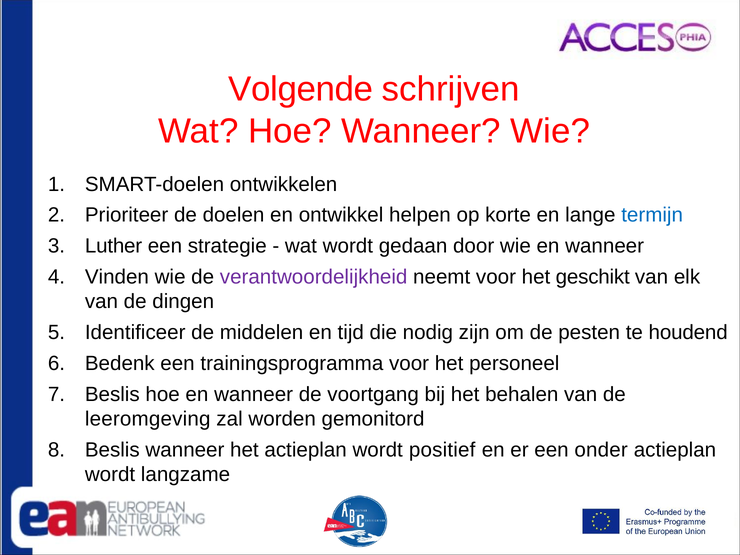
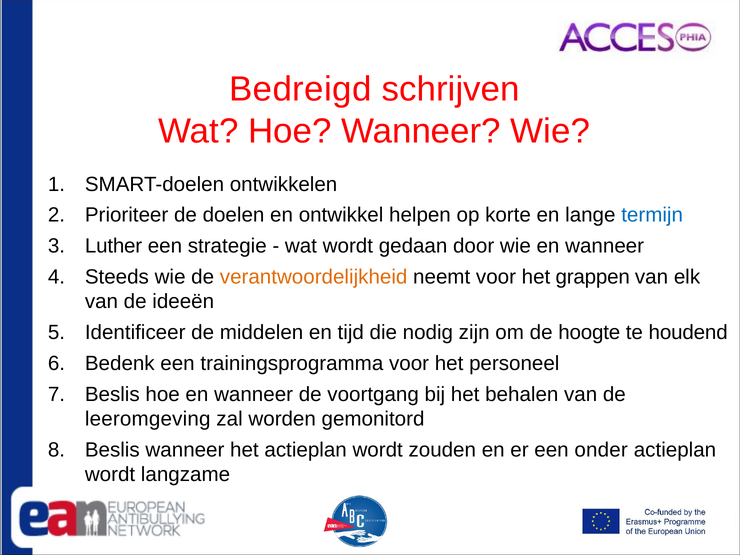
Volgende: Volgende -> Bedreigd
Vinden: Vinden -> Steeds
verantwoordelijkheid colour: purple -> orange
geschikt: geschikt -> grappen
dingen: dingen -> ideeën
pesten: pesten -> hoogte
positief: positief -> zouden
